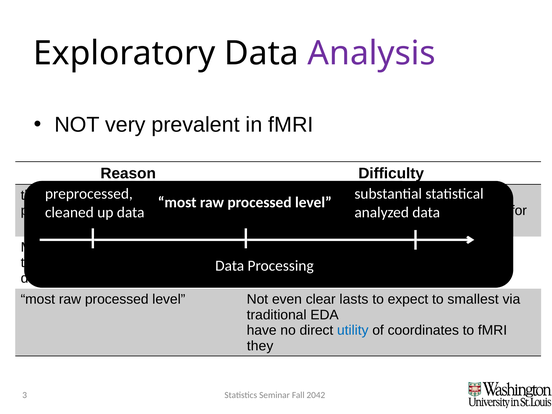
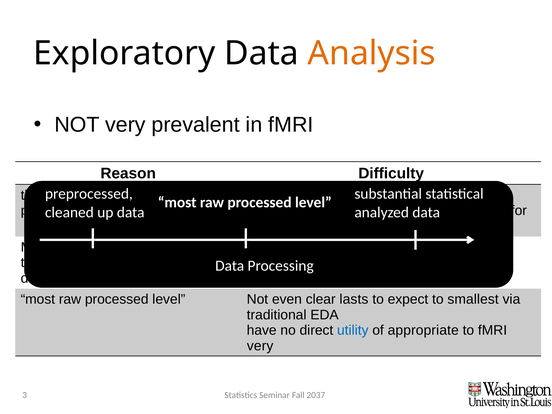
Analysis at (372, 53) colour: purple -> orange
coordinates: coordinates -> appropriate
they at (260, 346): they -> very
2042: 2042 -> 2037
